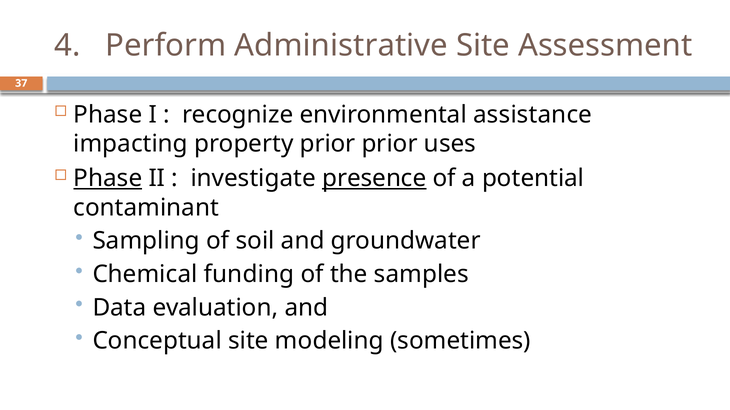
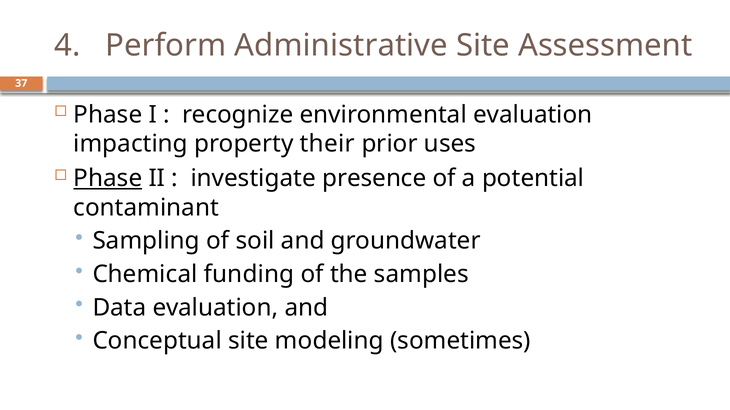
environmental assistance: assistance -> evaluation
property prior: prior -> their
presence underline: present -> none
